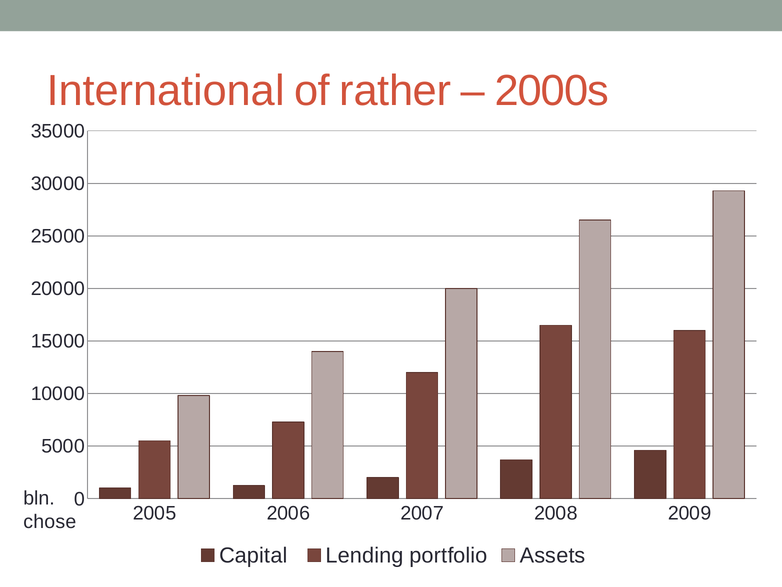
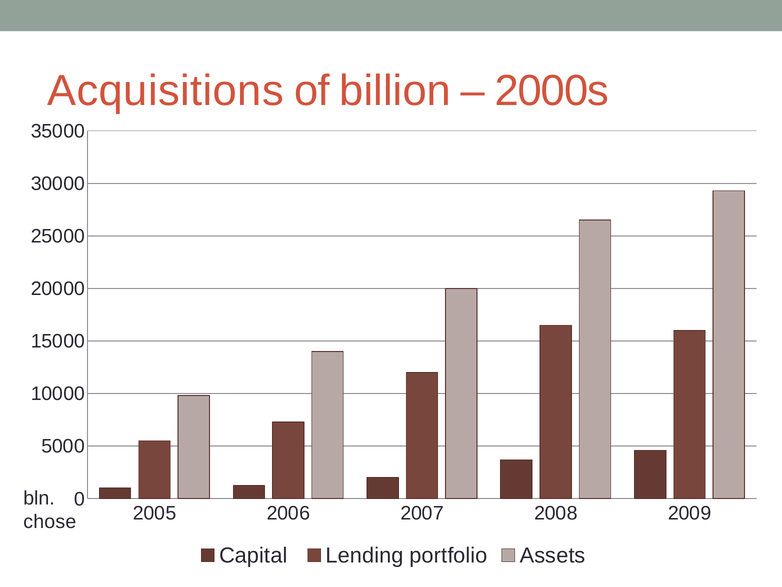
International: International -> Acquisitions
rather: rather -> billion
